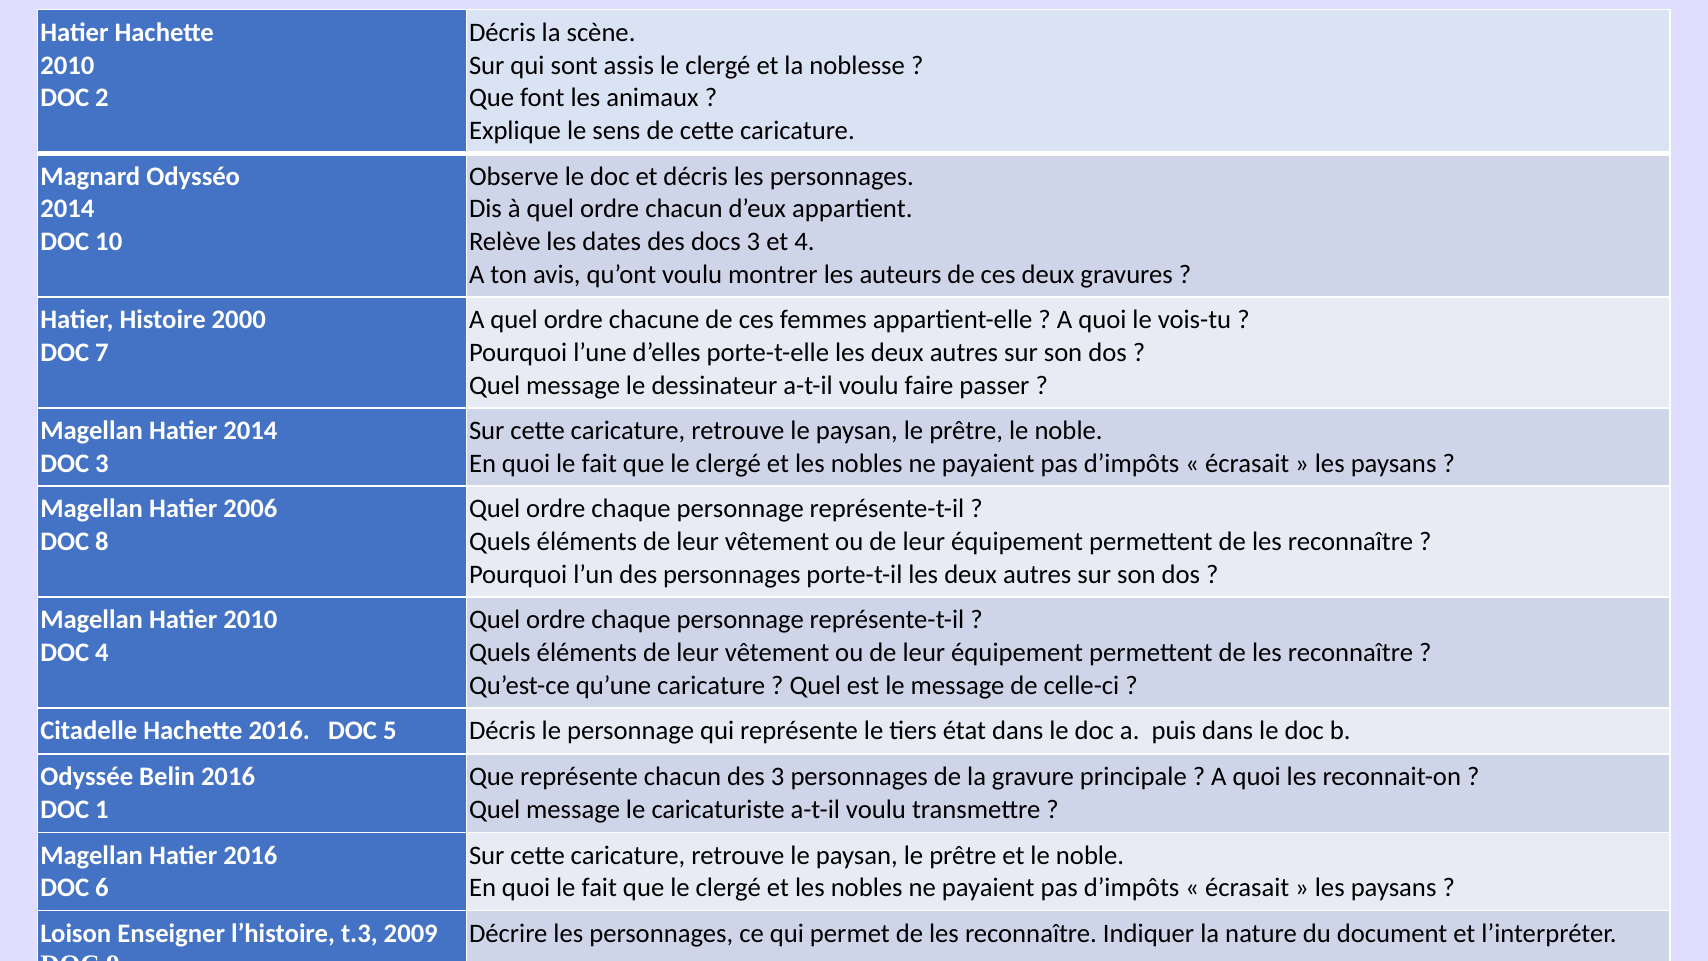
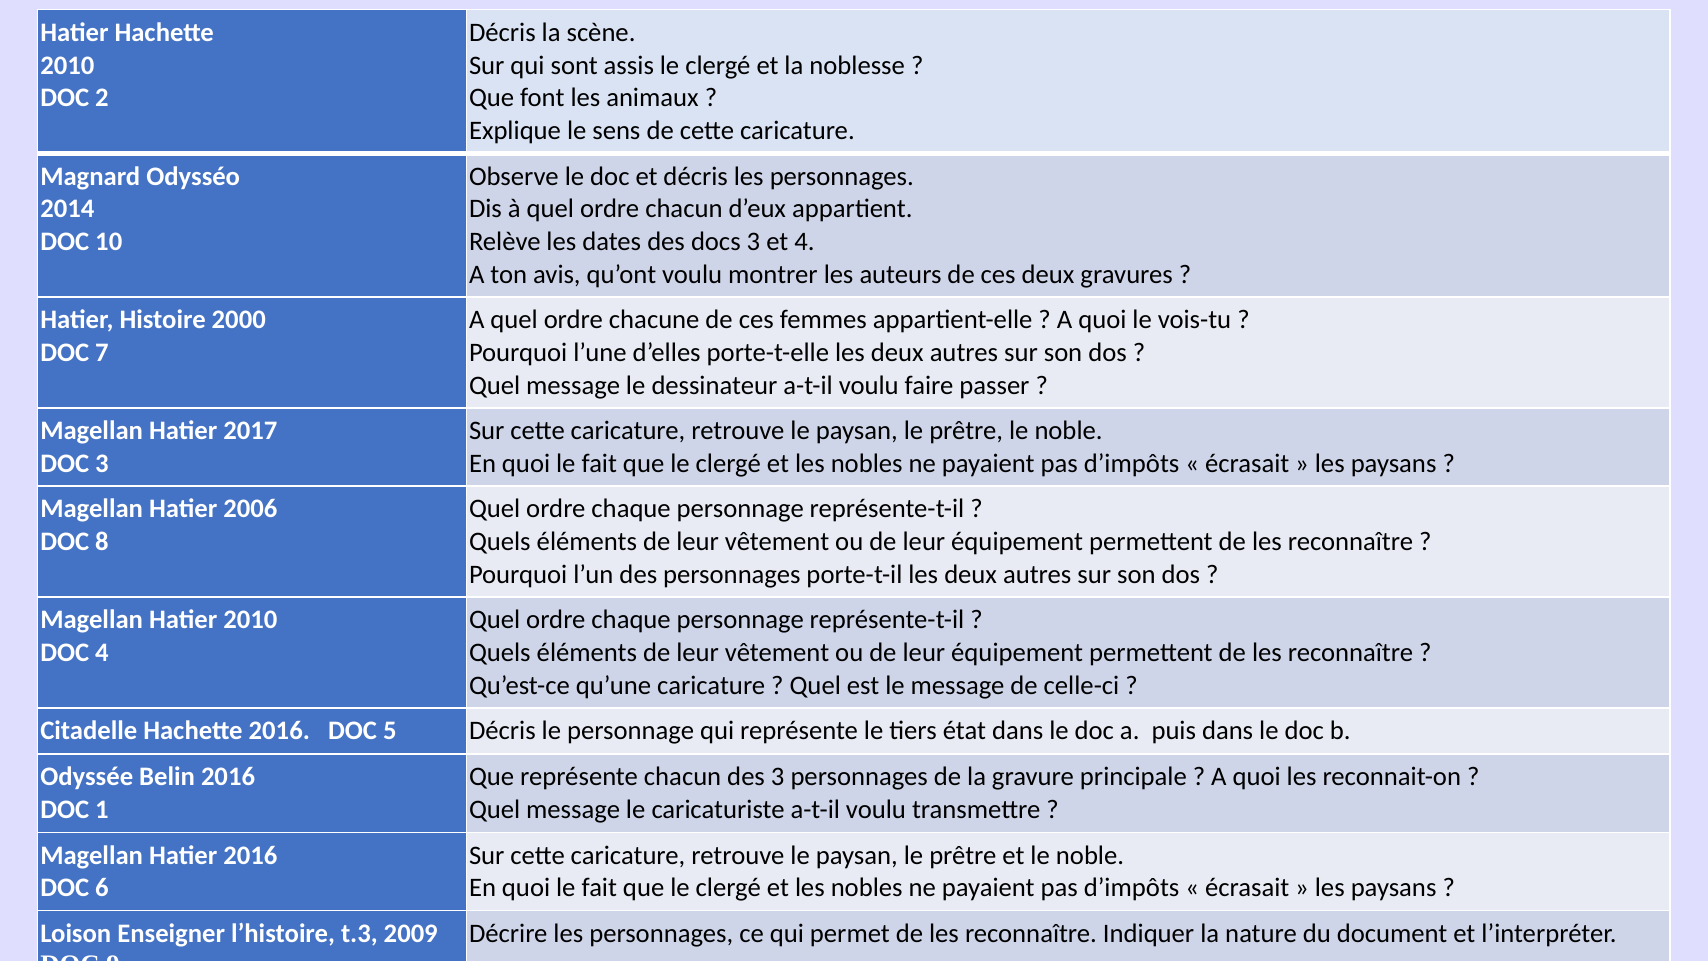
Hatier 2014: 2014 -> 2017
